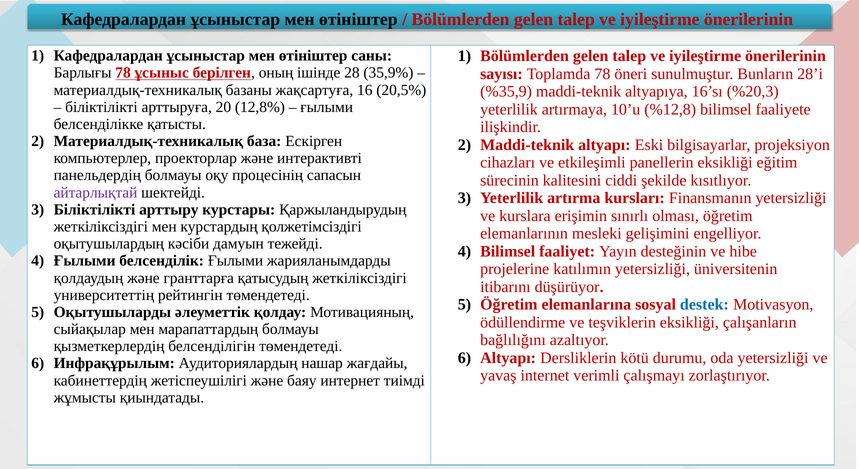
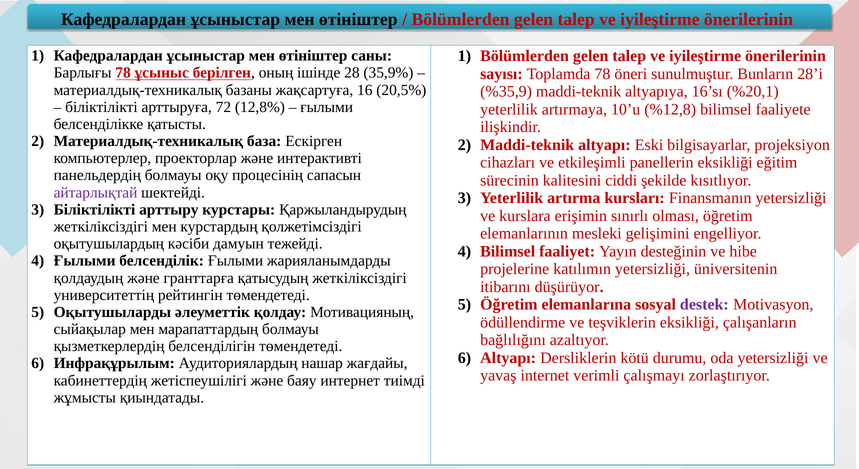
%20,3: %20,3 -> %20,1
20: 20 -> 72
destek colour: blue -> purple
